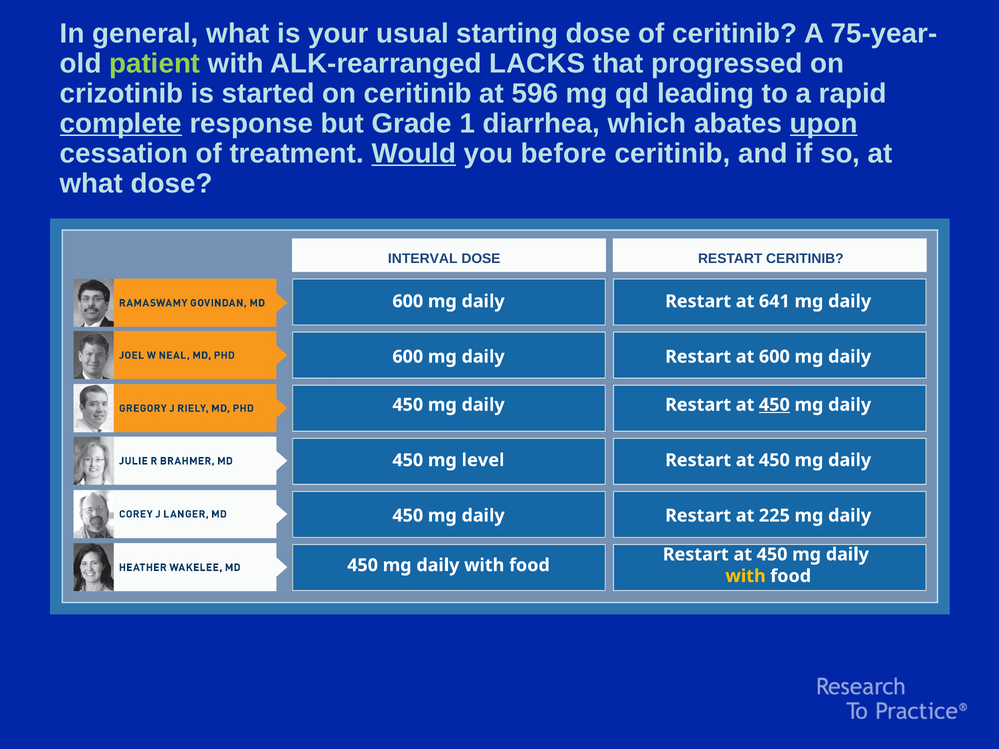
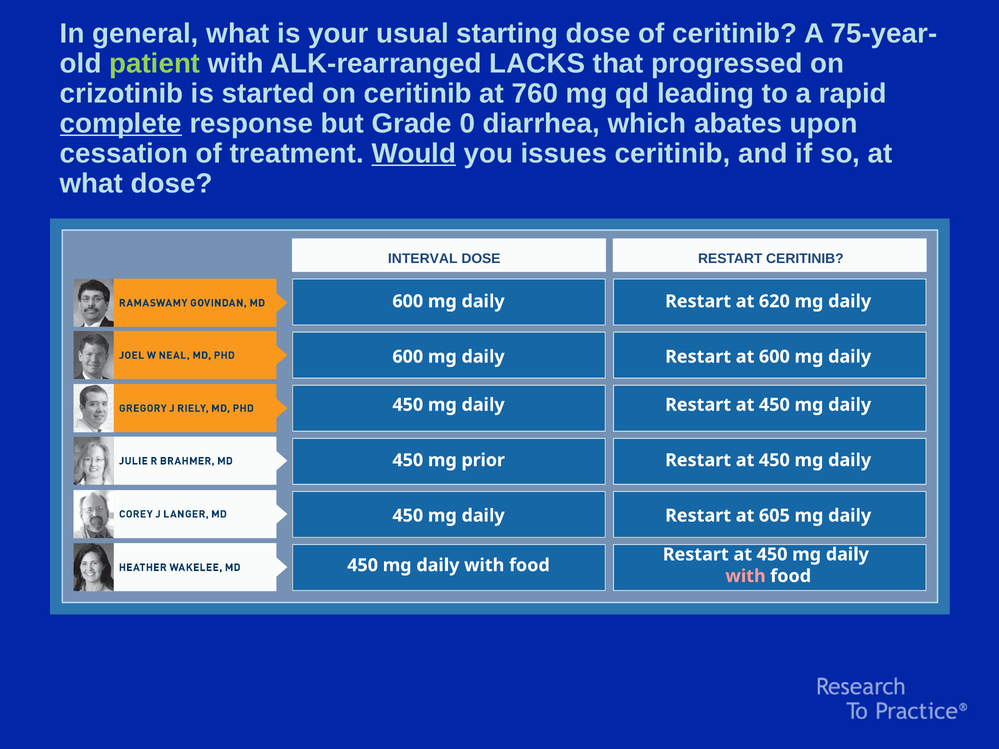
596: 596 -> 760
1: 1 -> 0
upon underline: present -> none
before: before -> issues
641: 641 -> 620
450 at (774, 405) underline: present -> none
level: level -> prior
225: 225 -> 605
with at (746, 576) colour: yellow -> pink
